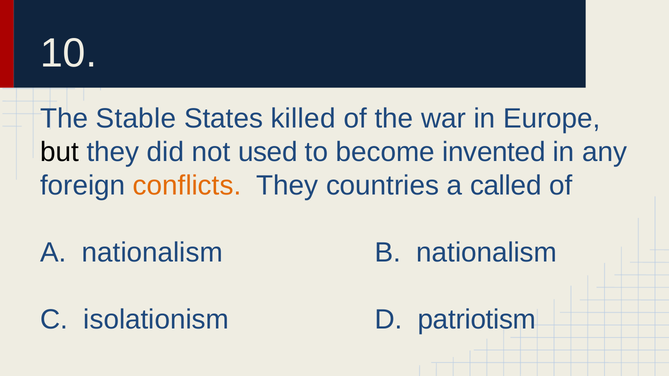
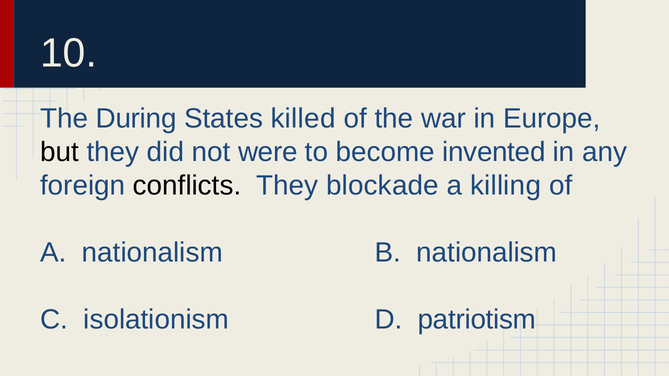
Stable: Stable -> During
used: used -> were
conflicts colour: orange -> black
countries: countries -> blockade
called: called -> killing
